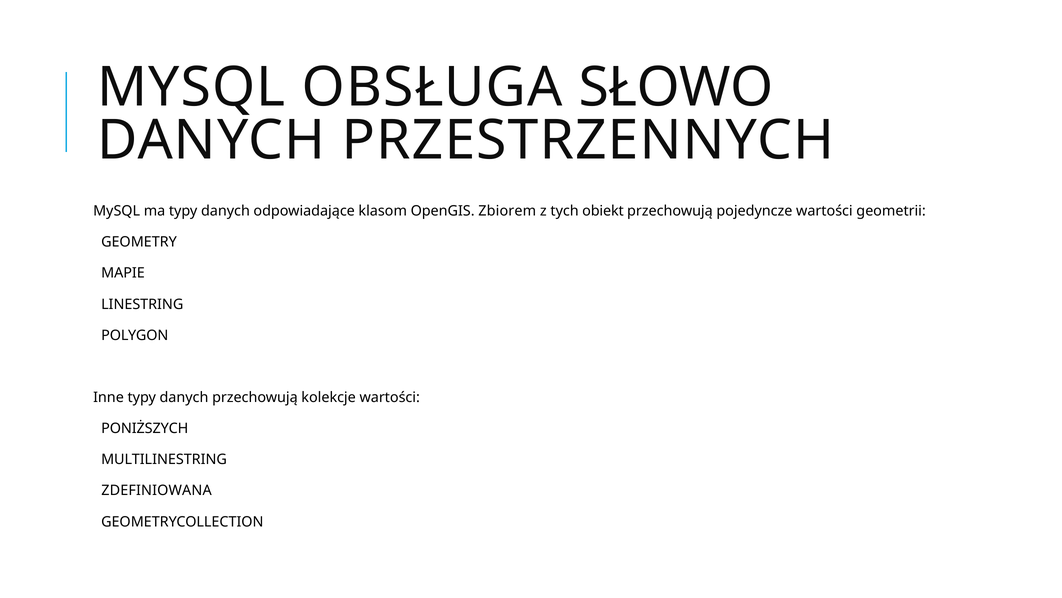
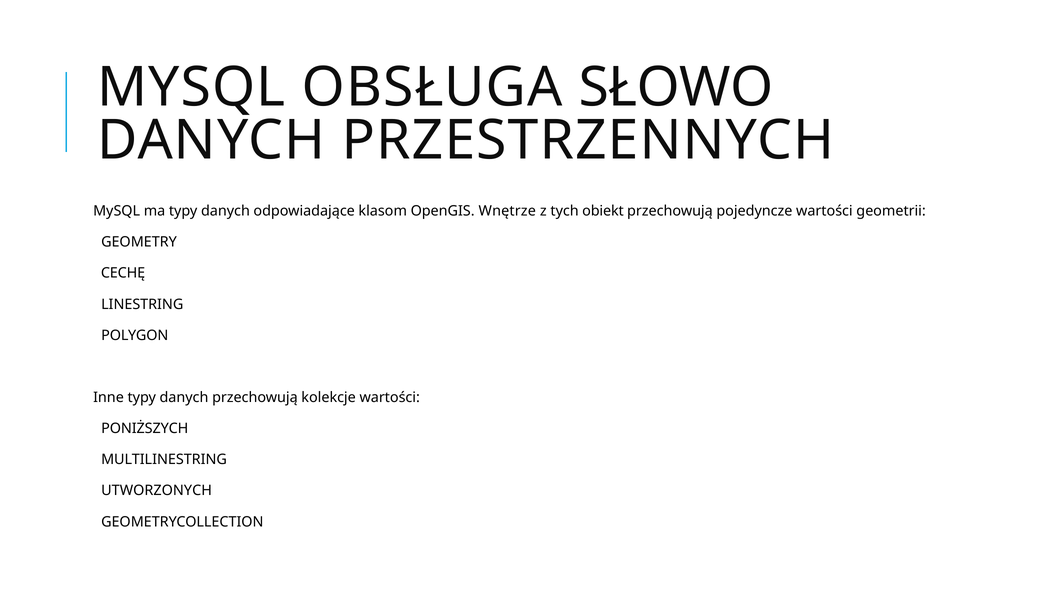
Zbiorem: Zbiorem -> Wnętrze
MAPIE: MAPIE -> CECHĘ
ZDEFINIOWANA: ZDEFINIOWANA -> UTWORZONYCH
